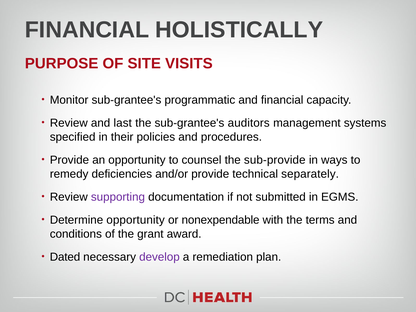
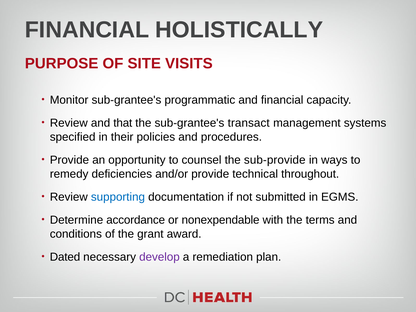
last: last -> that
auditors: auditors -> transact
separately: separately -> throughout
supporting colour: purple -> blue
Determine opportunity: opportunity -> accordance
